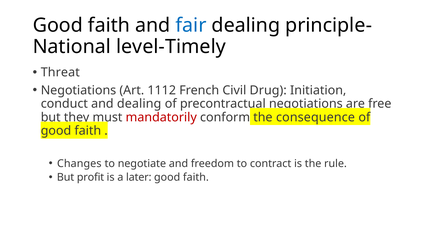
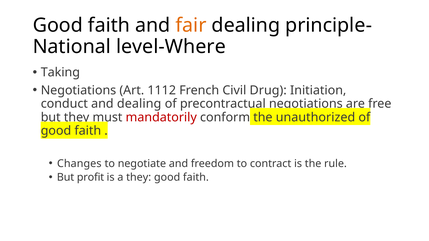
fair colour: blue -> orange
level-Timely: level-Timely -> level-Where
Threat: Threat -> Taking
consequence: consequence -> unauthorized
a later: later -> they
